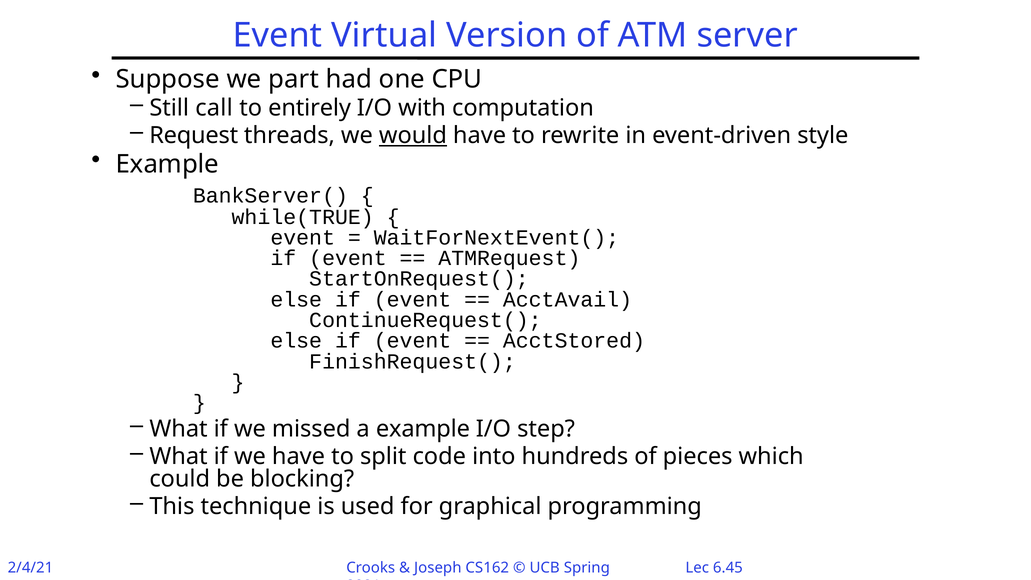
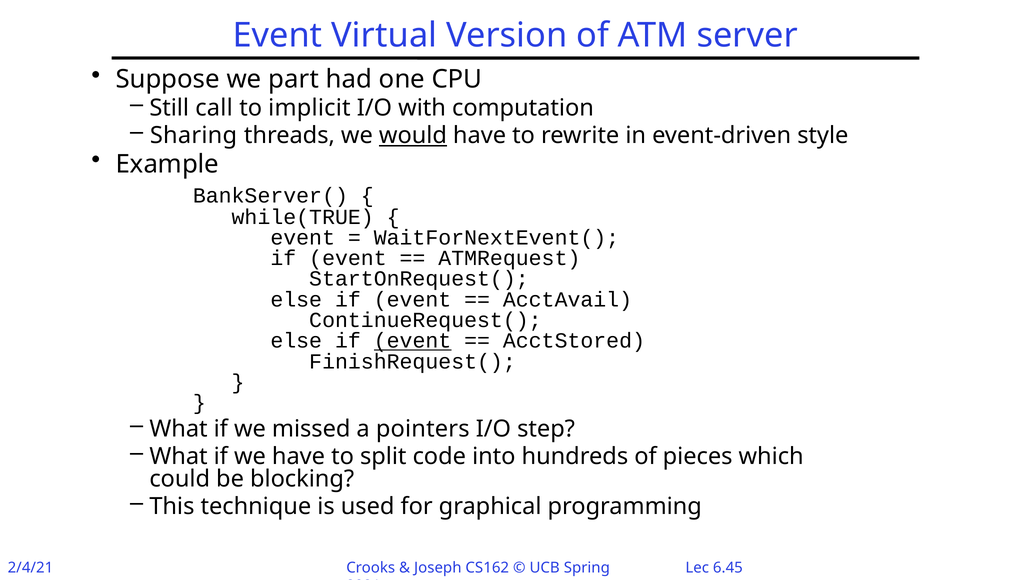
entirely: entirely -> implicit
Request: Request -> Sharing
event at (413, 341) underline: none -> present
a example: example -> pointers
